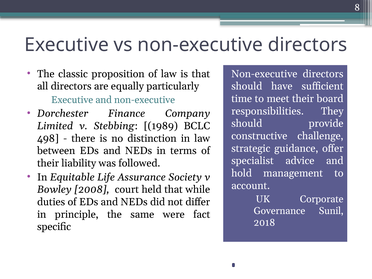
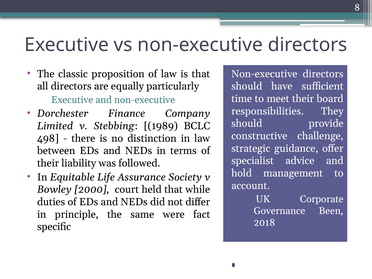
2008: 2008 -> 2000
Sunil: Sunil -> Been
